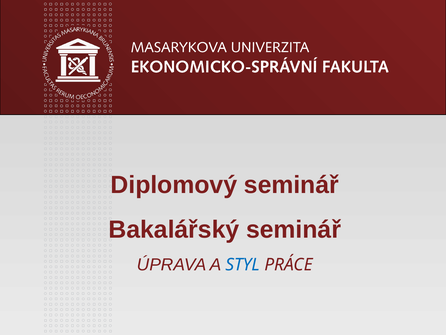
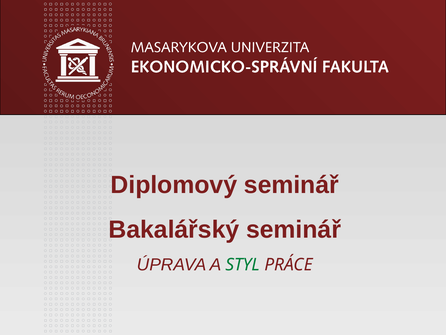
STYL colour: blue -> green
